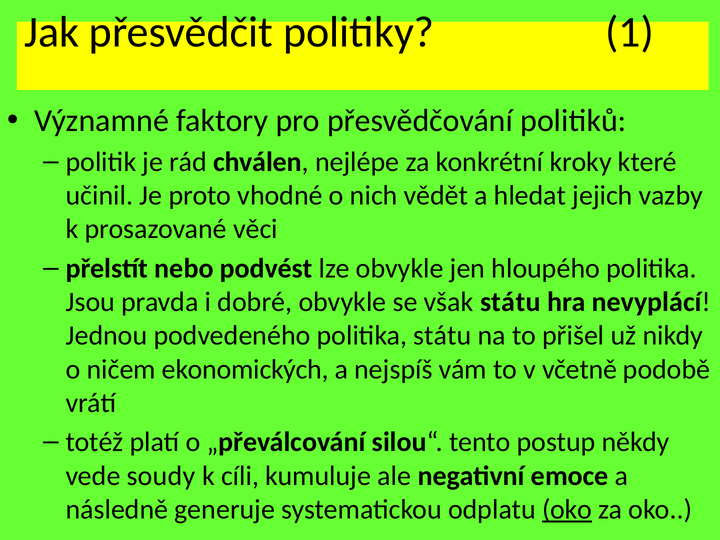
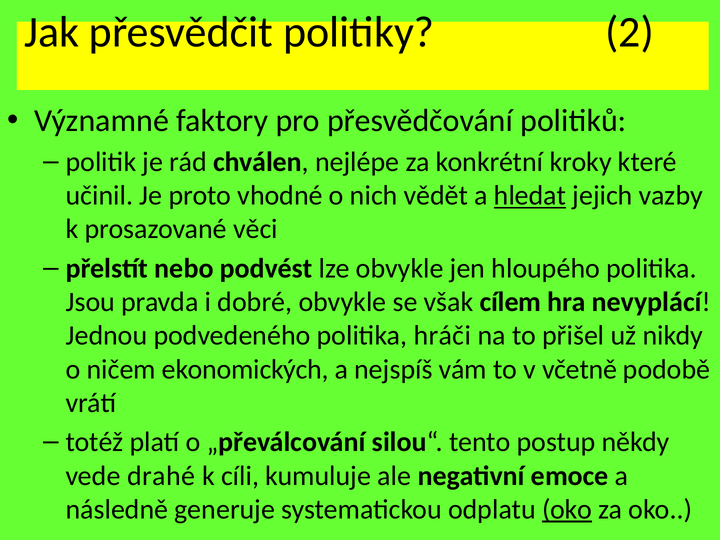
1: 1 -> 2
hledat underline: none -> present
však státu: státu -> cílem
politika státu: státu -> hráči
soudy: soudy -> drahé
